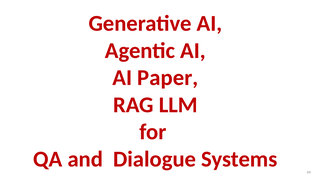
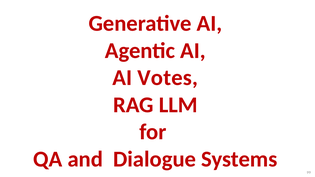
Paper: Paper -> Votes
